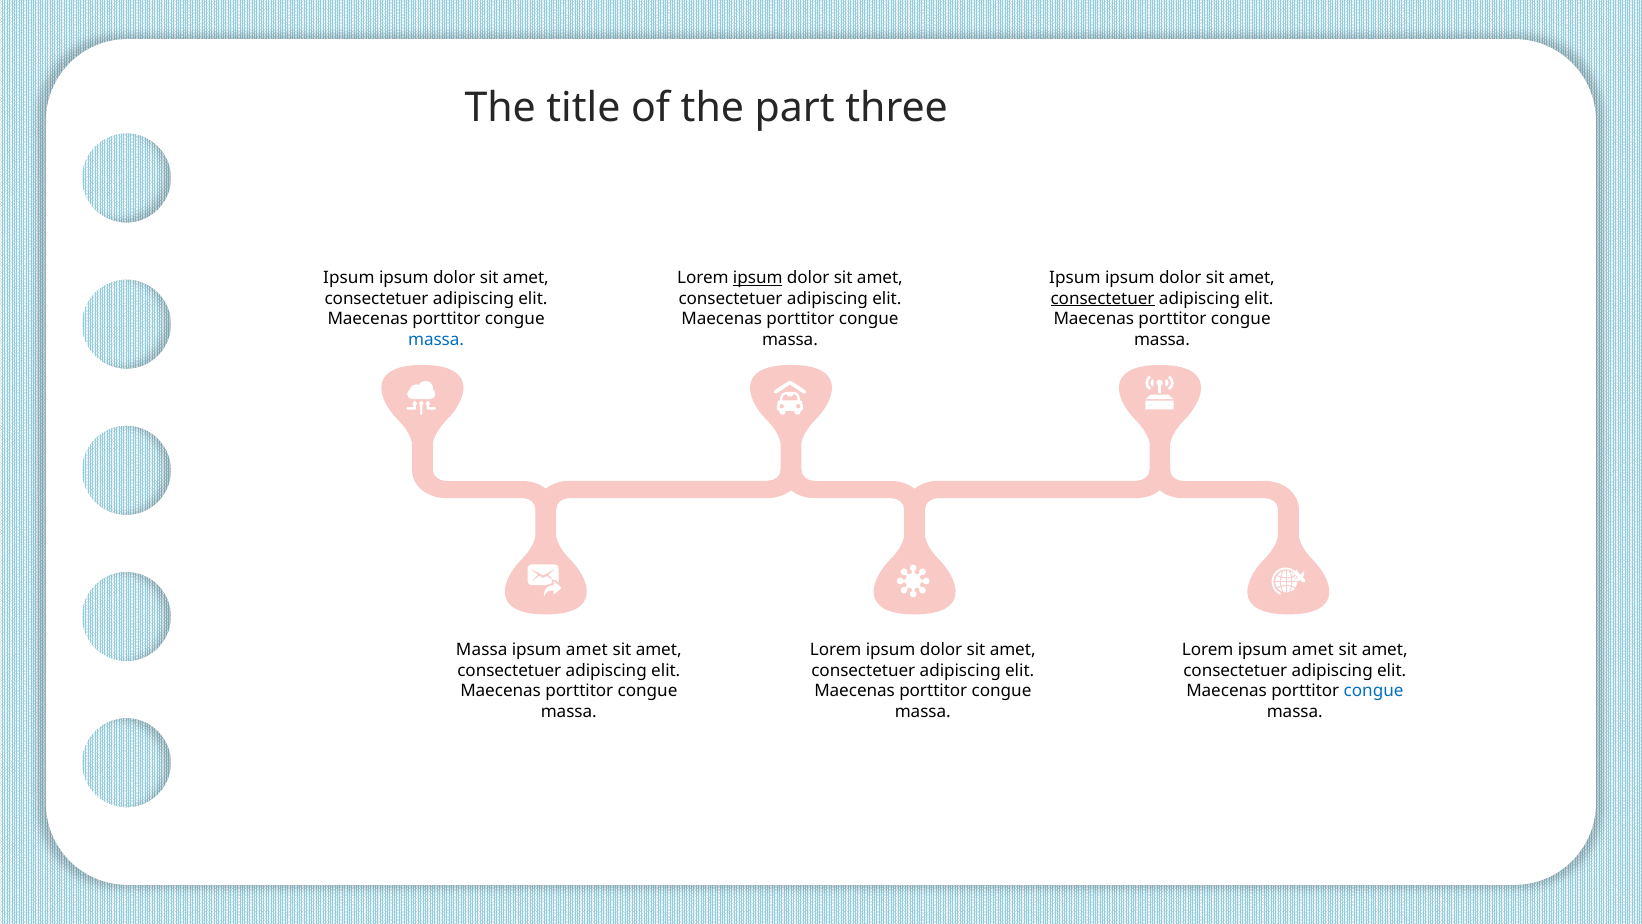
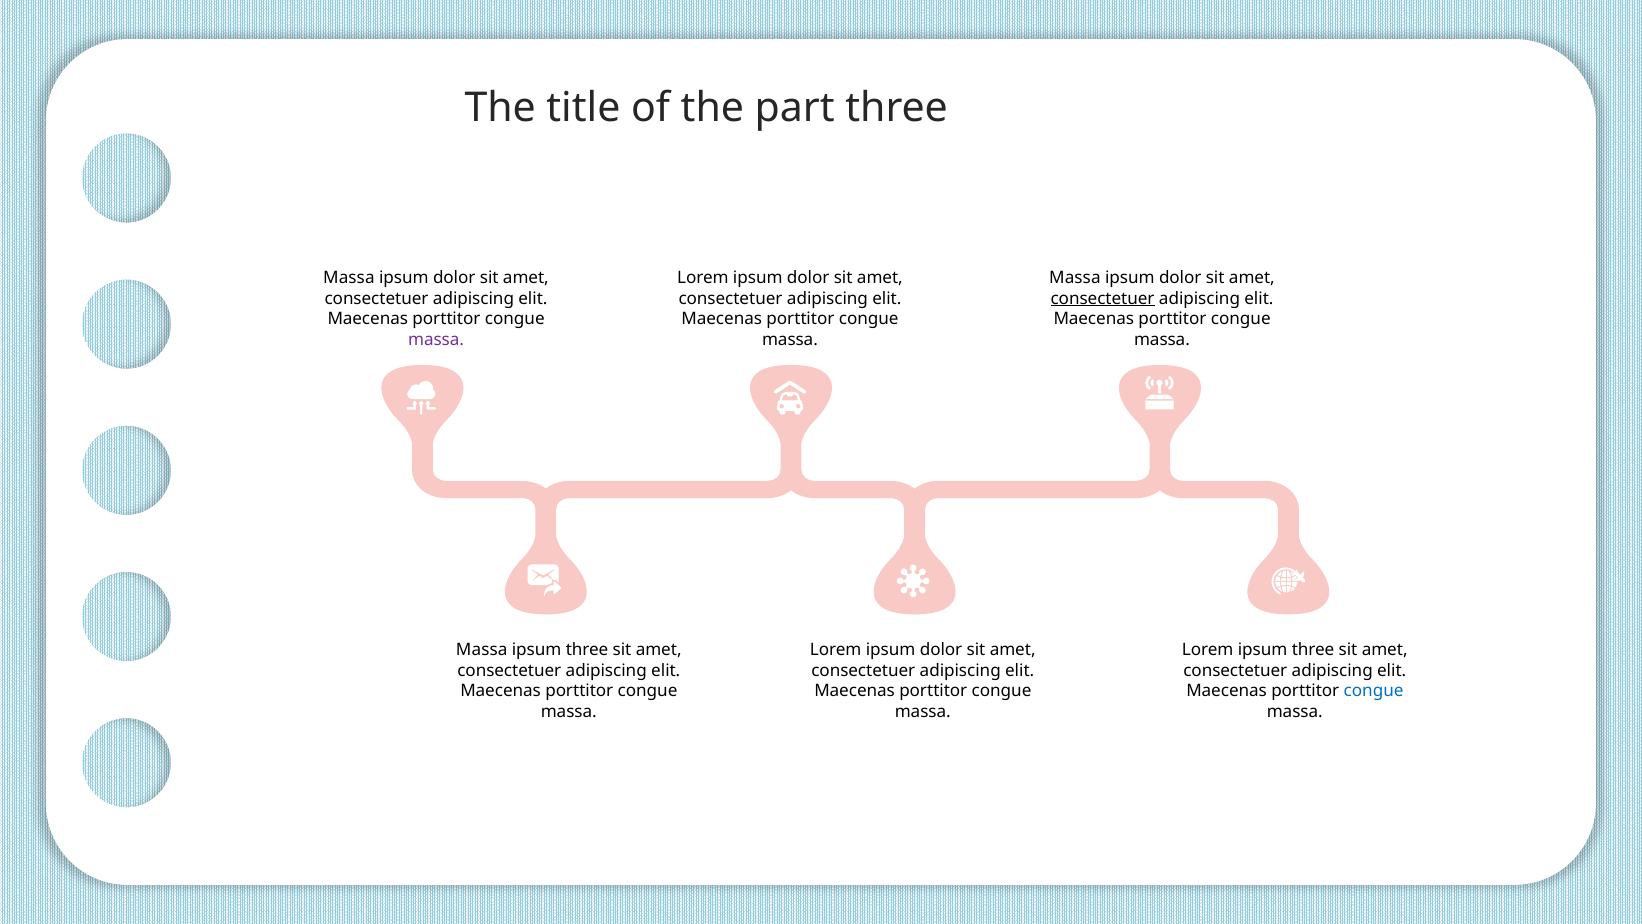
Ipsum at (349, 278): Ipsum -> Massa
ipsum at (758, 278) underline: present -> none
Ipsum at (1075, 278): Ipsum -> Massa
massa at (436, 339) colour: blue -> purple
amet at (587, 650): amet -> three
Lorem ipsum amet: amet -> three
